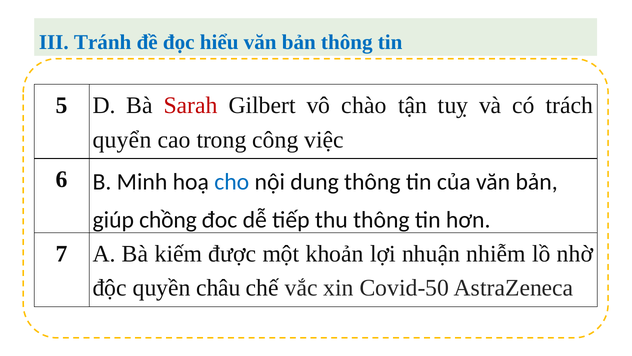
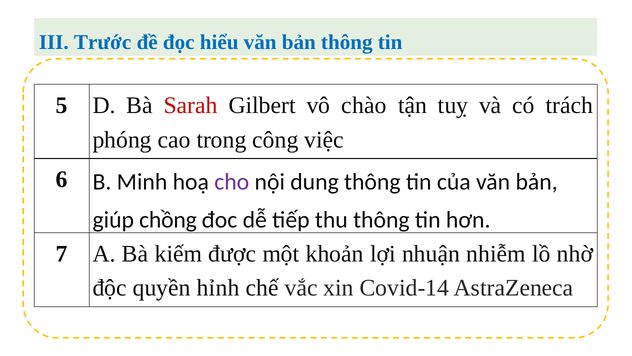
Tránh: Tránh -> Trước
quyển: quyển -> phóng
cho colour: blue -> purple
châu: châu -> hỉnh
Covid-50: Covid-50 -> Covid-14
